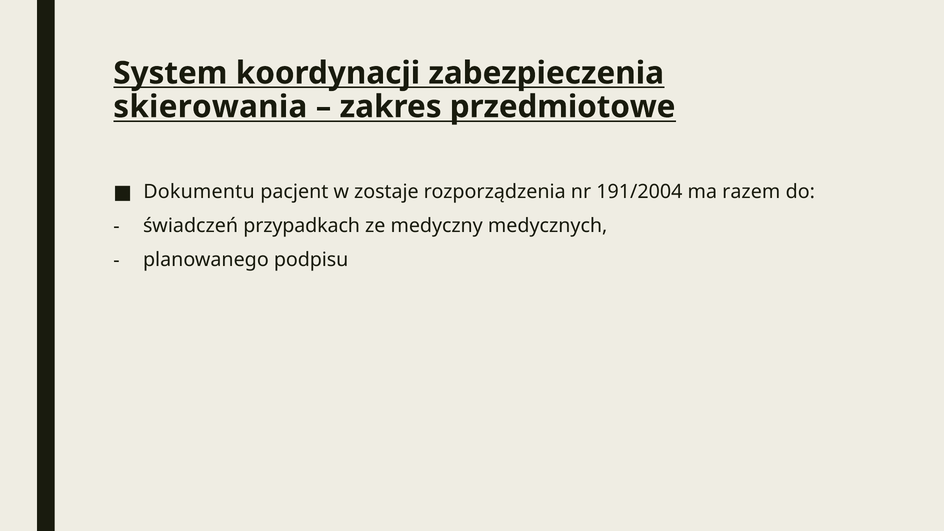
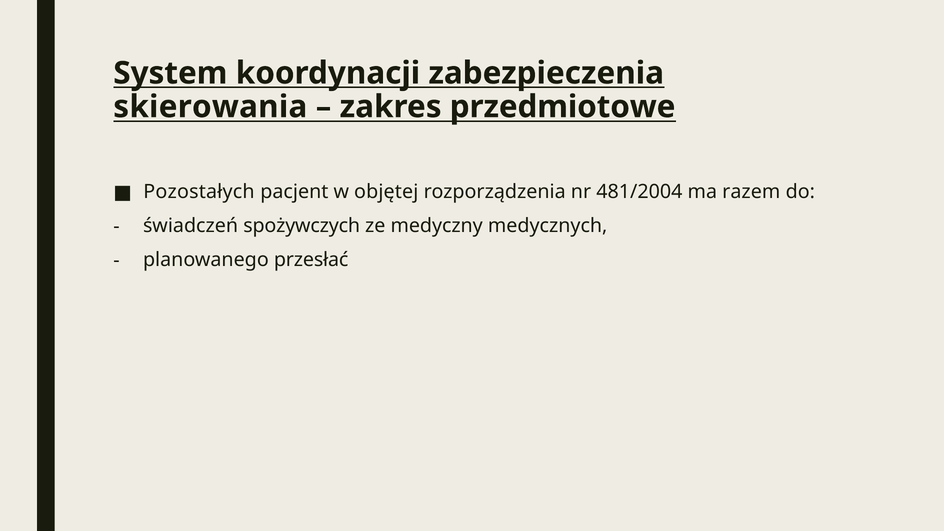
Dokumentu: Dokumentu -> Pozostałych
zostaje: zostaje -> objętej
191/2004: 191/2004 -> 481/2004
przypadkach: przypadkach -> spożywczych
podpisu: podpisu -> przesłać
